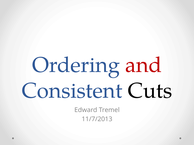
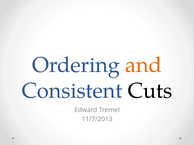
and colour: red -> orange
